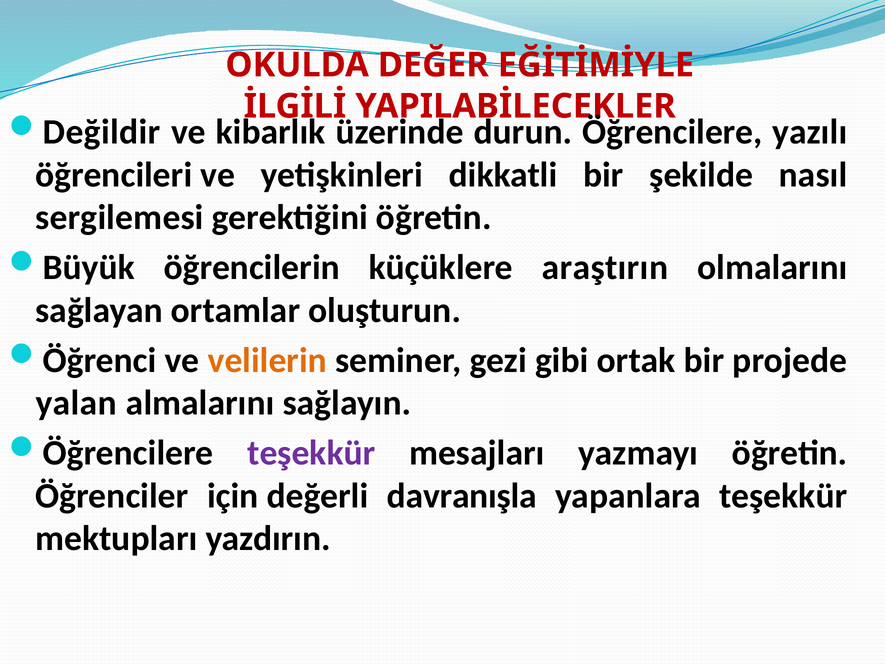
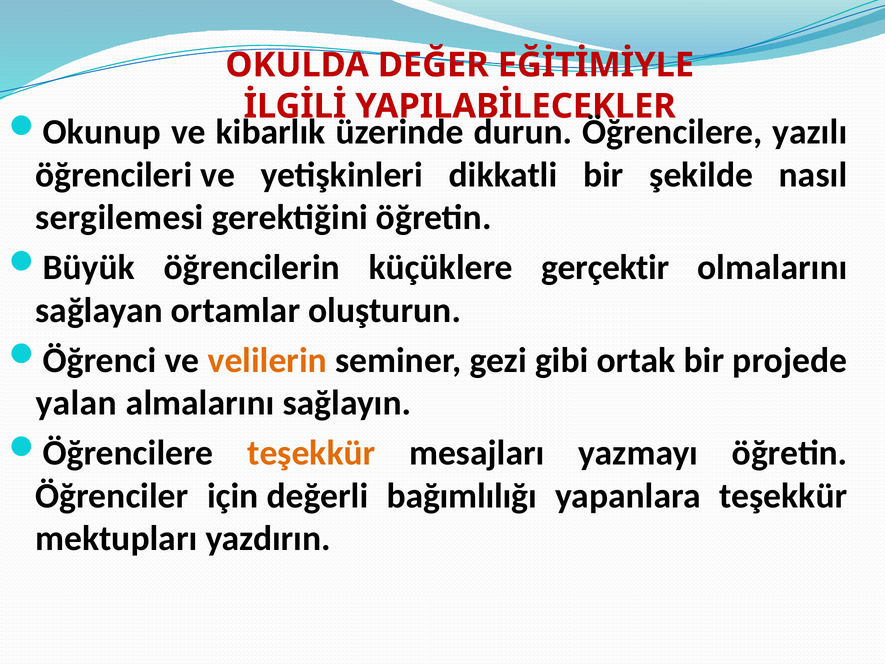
Değildir: Değildir -> Okunup
araştırın: araştırın -> gerçektir
teşekkür at (311, 453) colour: purple -> orange
davranışla: davranışla -> bağımlılığı
